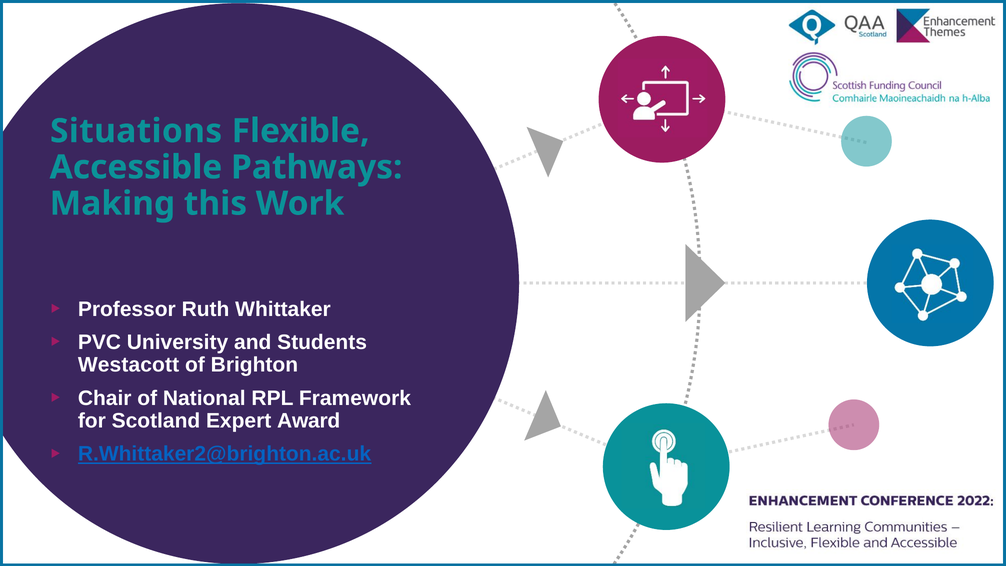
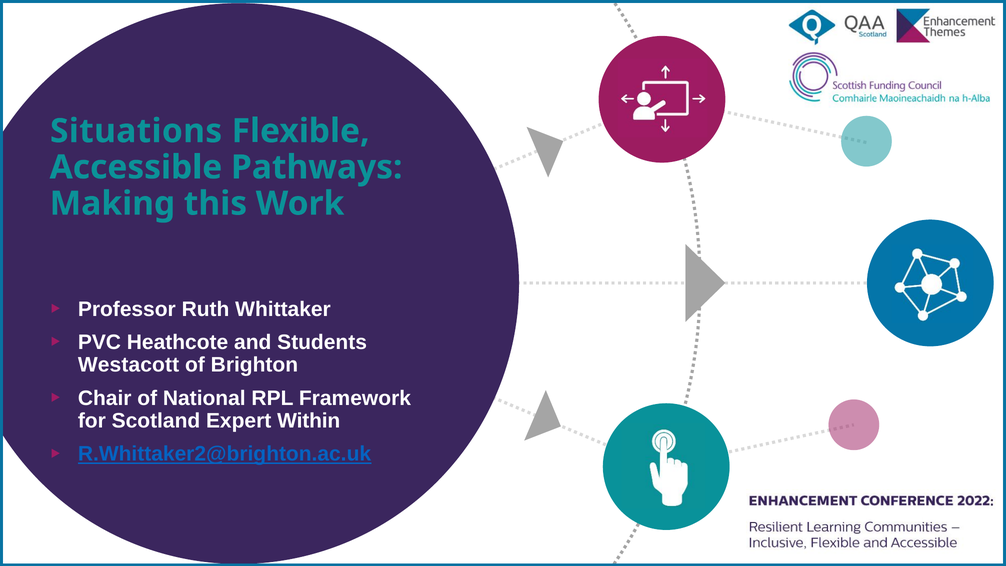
University: University -> Heathcote
Award: Award -> Within
